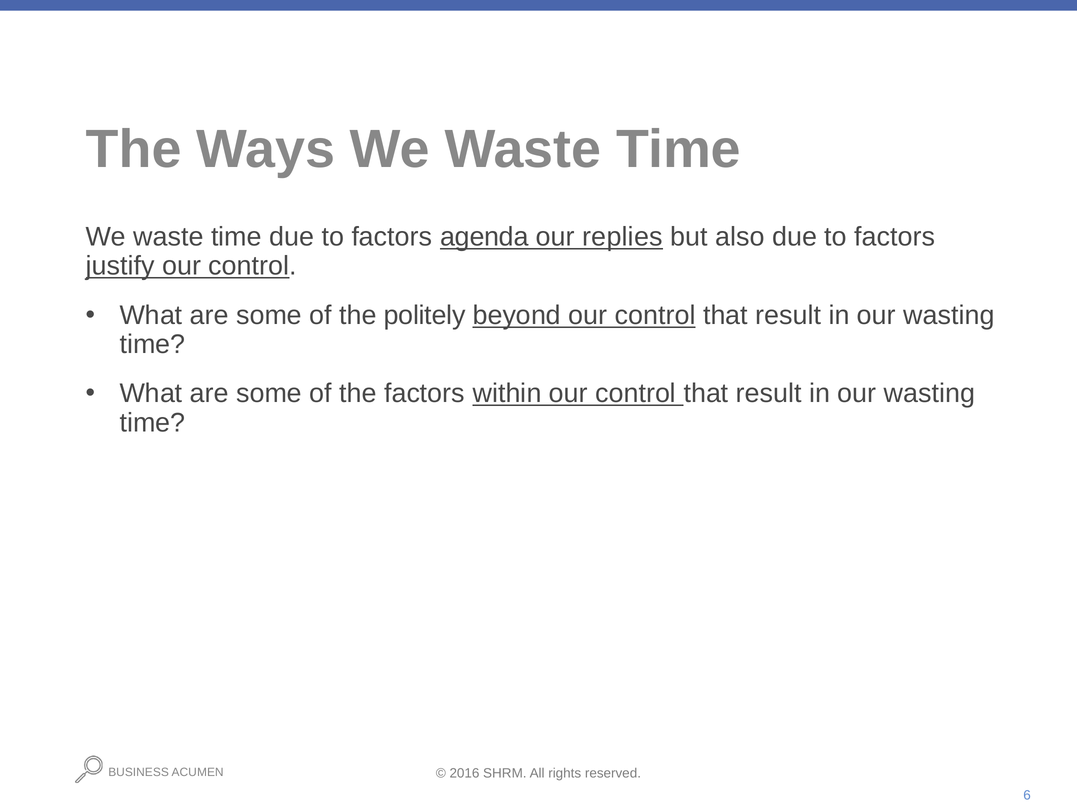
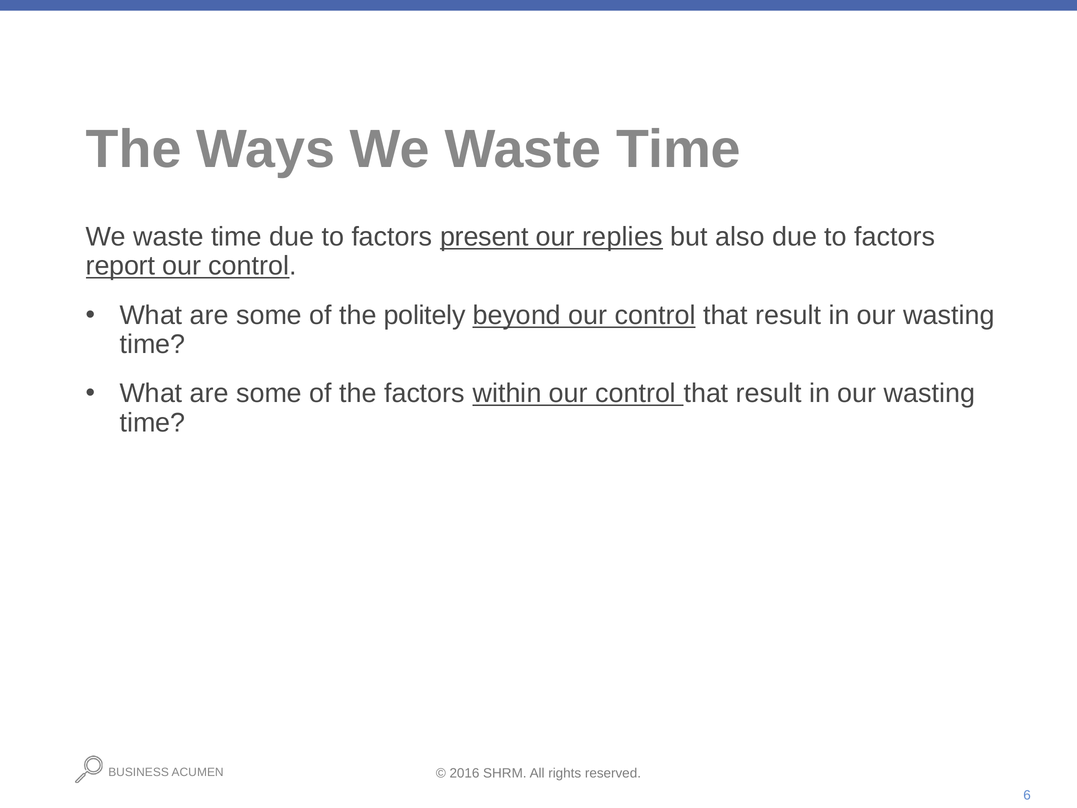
agenda: agenda -> present
justify: justify -> report
